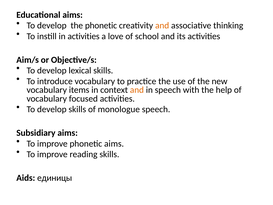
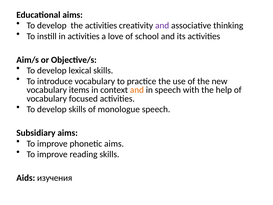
the phonetic: phonetic -> activities
and at (162, 26) colour: orange -> purple
единицы: единицы -> изучения
